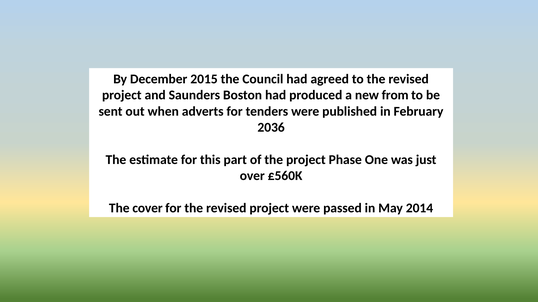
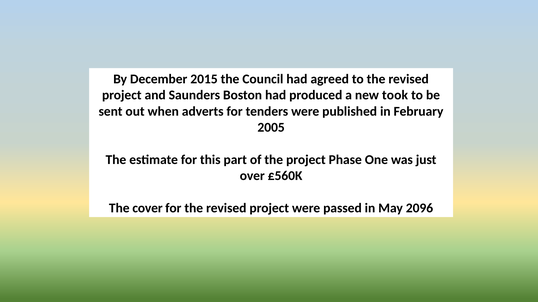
from: from -> took
2036: 2036 -> 2005
2014: 2014 -> 2096
